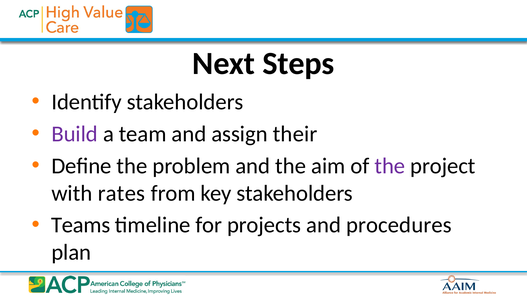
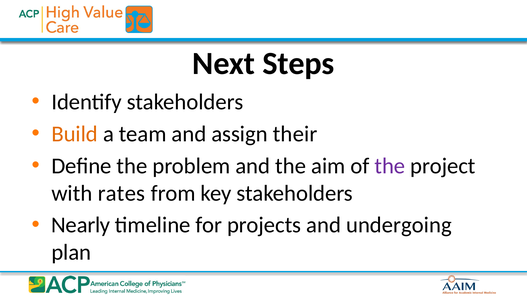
Build colour: purple -> orange
Teams: Teams -> Nearly
procedures: procedures -> undergoing
